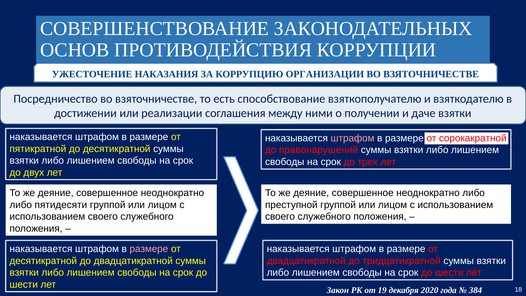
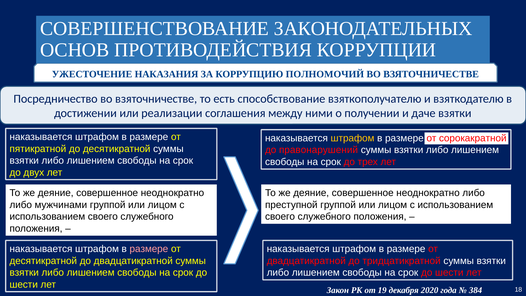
ОРГАНИЗАЦИИ: ОРГАНИЗАЦИИ -> ПОЛНОМОЧИЙ
штрафом at (353, 138) colour: pink -> yellow
пятидесяти: пятидесяти -> мужчинами
